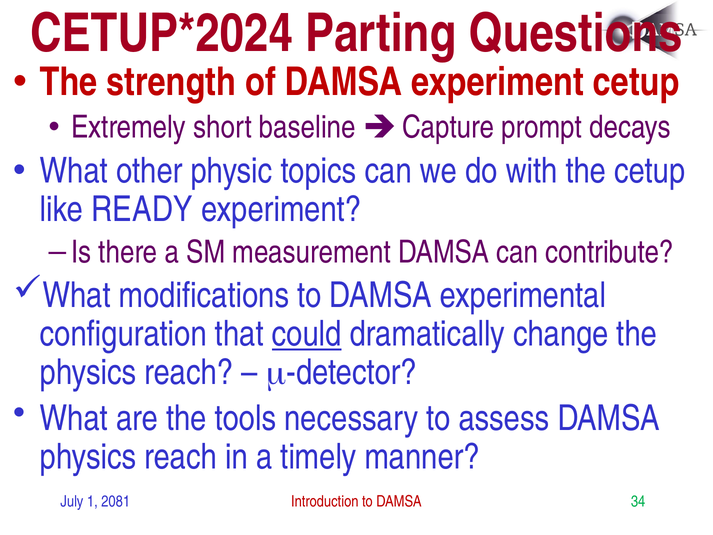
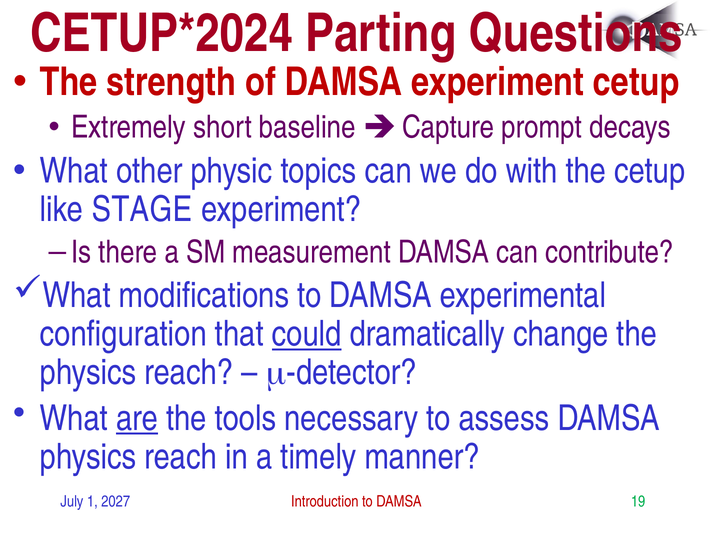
READY: READY -> STAGE
are underline: none -> present
2081: 2081 -> 2027
34: 34 -> 19
